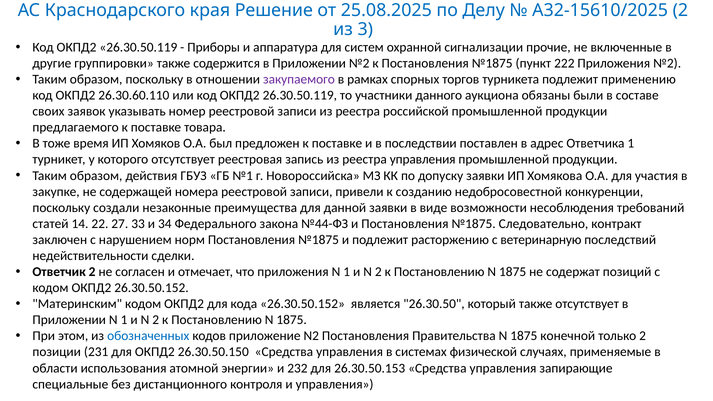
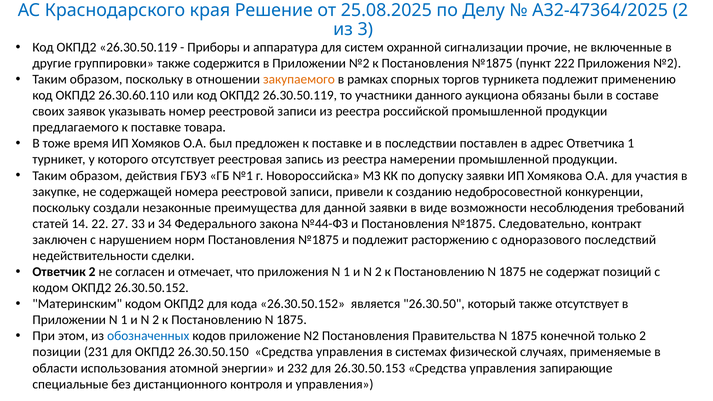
А32-15610/2025: А32-15610/2025 -> А32-47364/2025
закупаемого colour: purple -> orange
реестра управления: управления -> намерении
ветеринарную: ветеринарную -> одноразового
